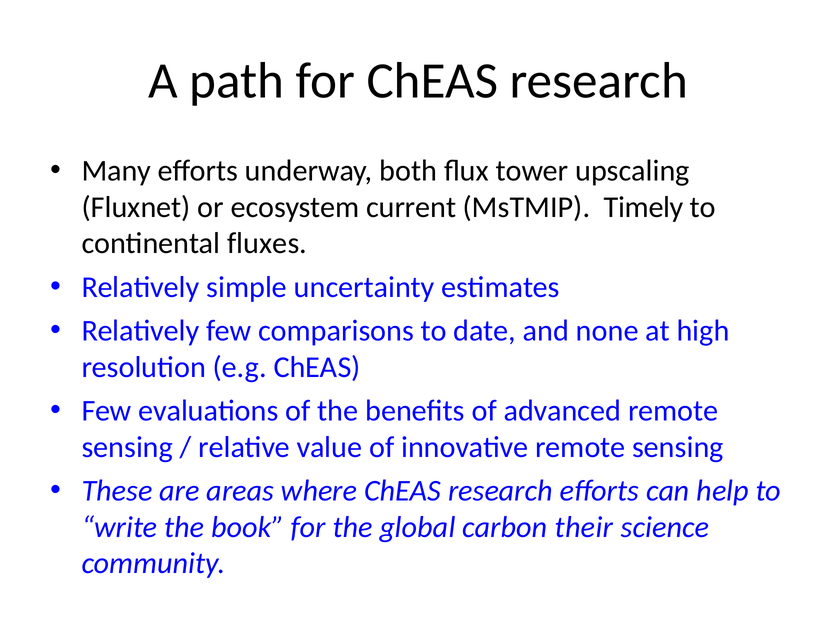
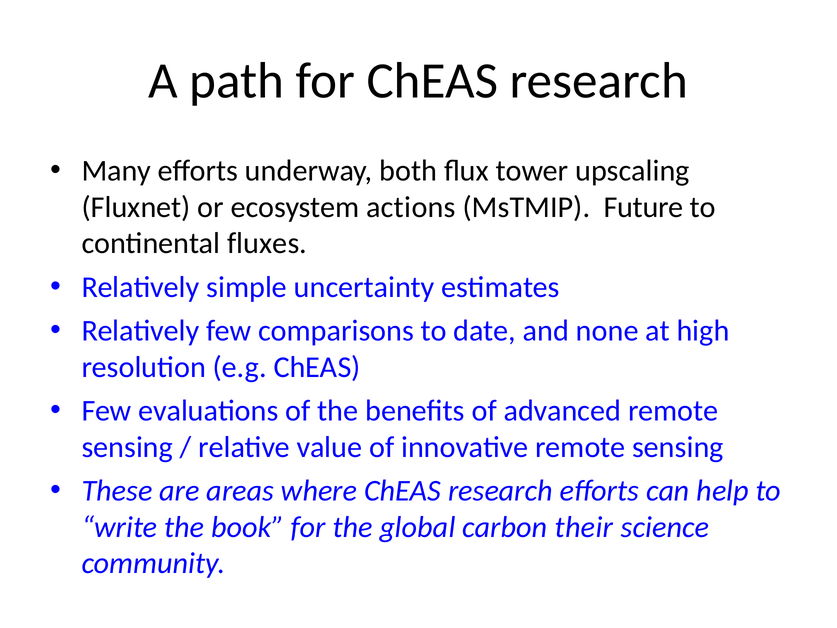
current: current -> actions
Timely: Timely -> Future
